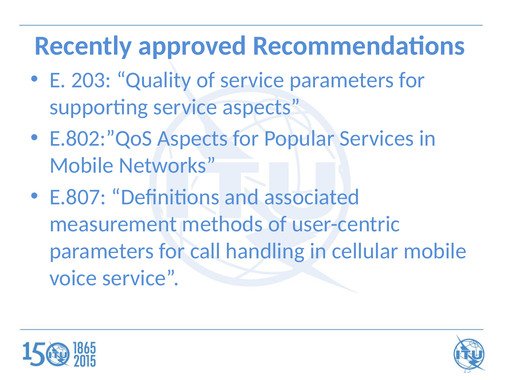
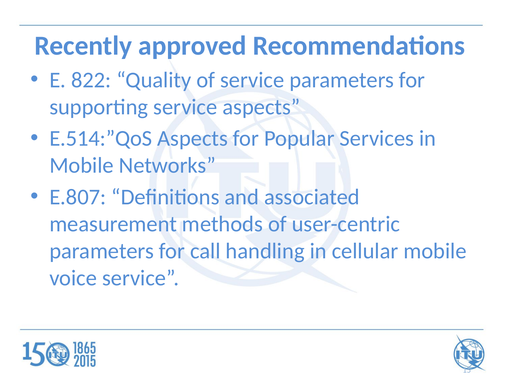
203: 203 -> 822
E.802:”QoS: E.802:”QoS -> E.514:”QoS
